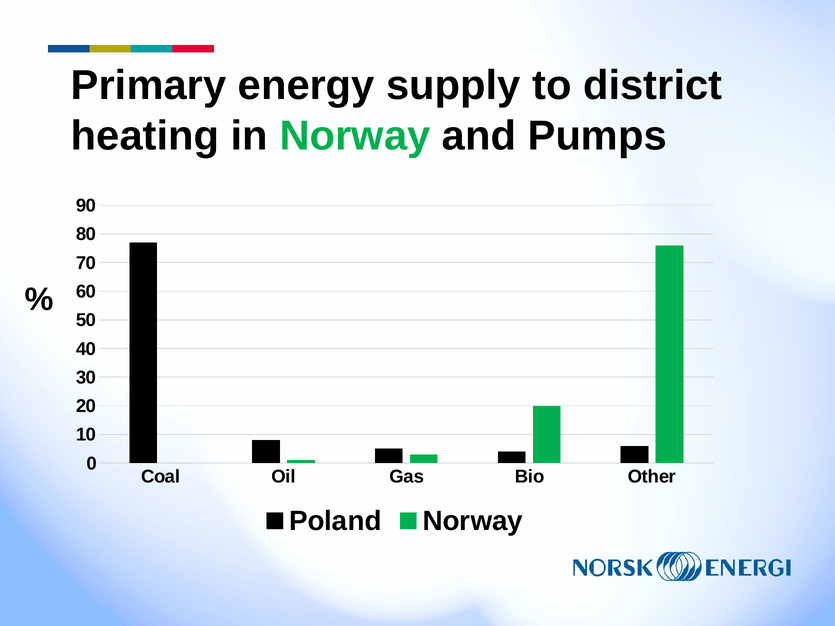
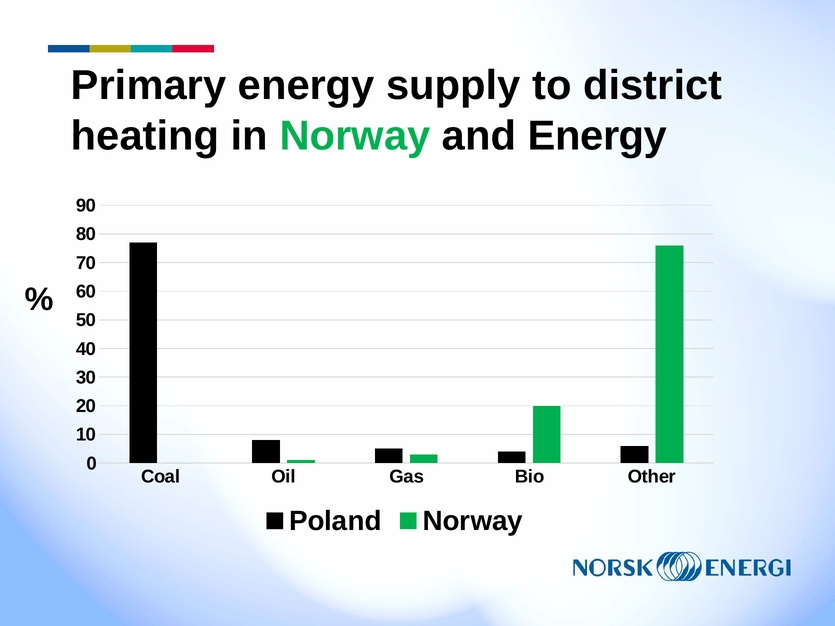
and Pumps: Pumps -> Energy
